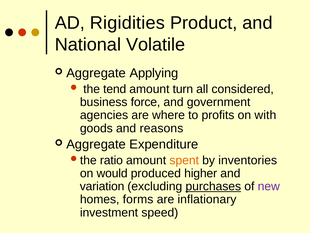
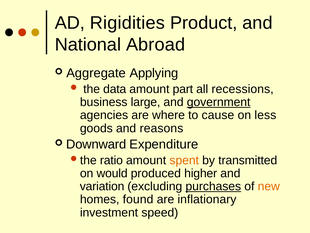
Volatile: Volatile -> Abroad
tend: tend -> data
turn: turn -> part
considered: considered -> recessions
force: force -> large
government underline: none -> present
profits: profits -> cause
with: with -> less
Aggregate at (96, 144): Aggregate -> Downward
inventories: inventories -> transmitted
new colour: purple -> orange
forms: forms -> found
